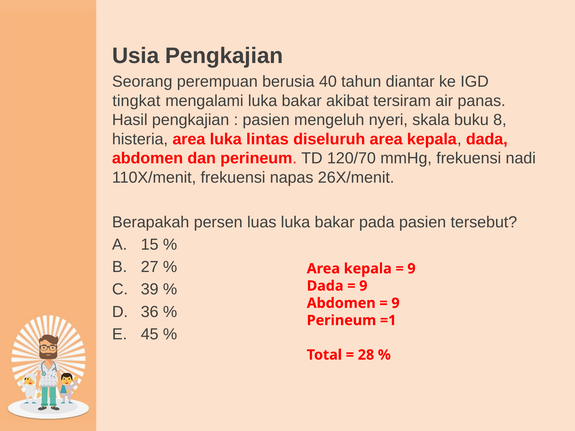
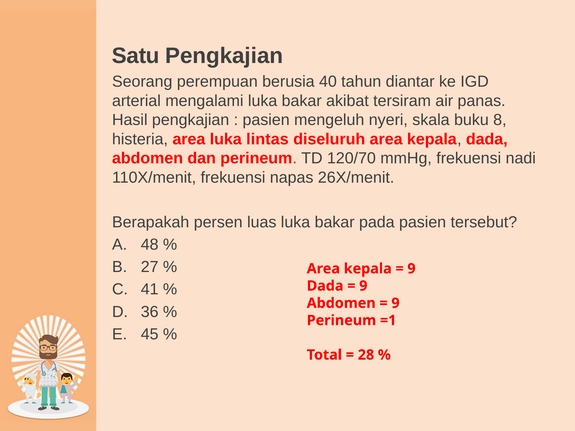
Usia: Usia -> Satu
tingkat: tingkat -> arterial
15: 15 -> 48
39: 39 -> 41
